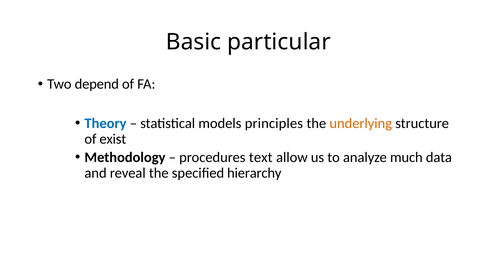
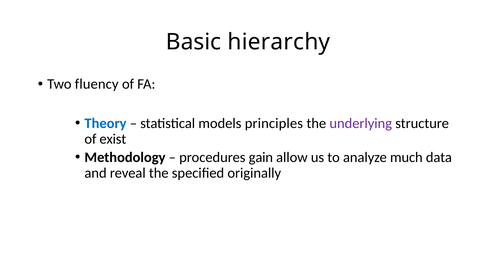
particular: particular -> hierarchy
depend: depend -> fluency
underlying colour: orange -> purple
text: text -> gain
hierarchy: hierarchy -> originally
